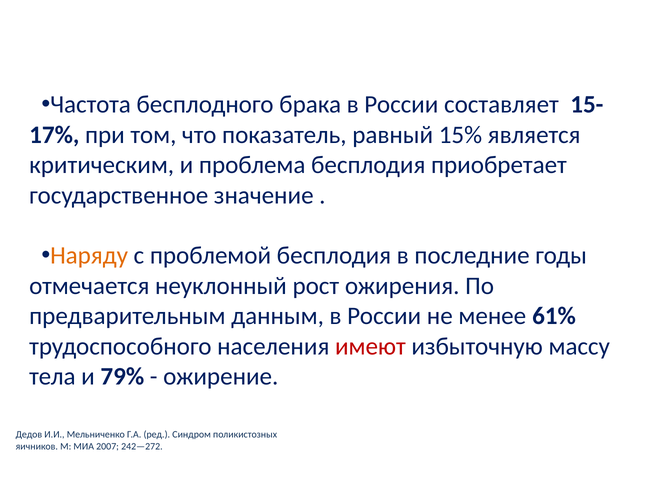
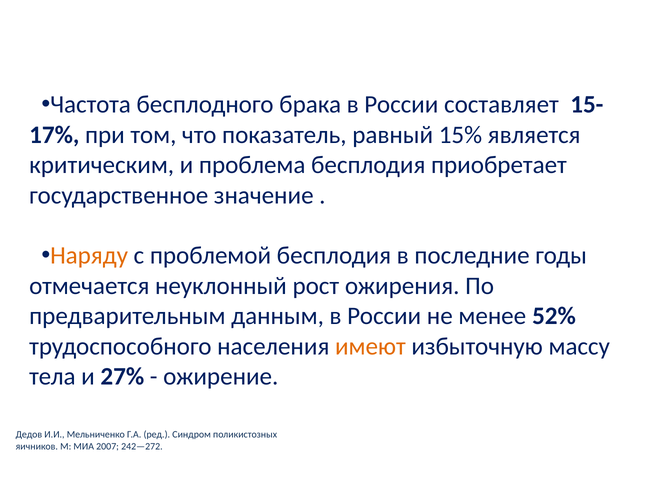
61%: 61% -> 52%
имеют colour: red -> orange
79%: 79% -> 27%
